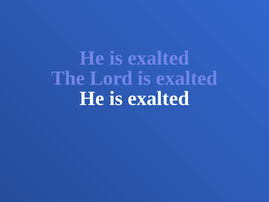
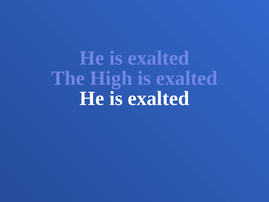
Lord: Lord -> High
